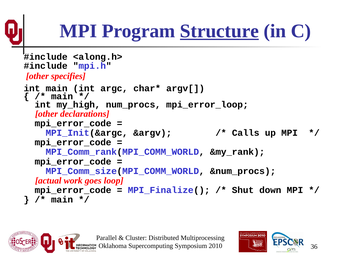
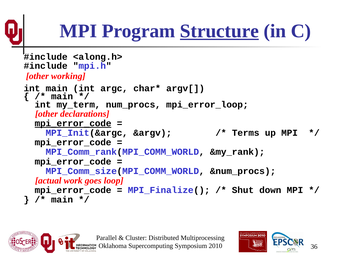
specifies: specifies -> working
my_high: my_high -> my_term
mpi_error_code at (73, 124) underline: none -> present
Calls: Calls -> Terms
